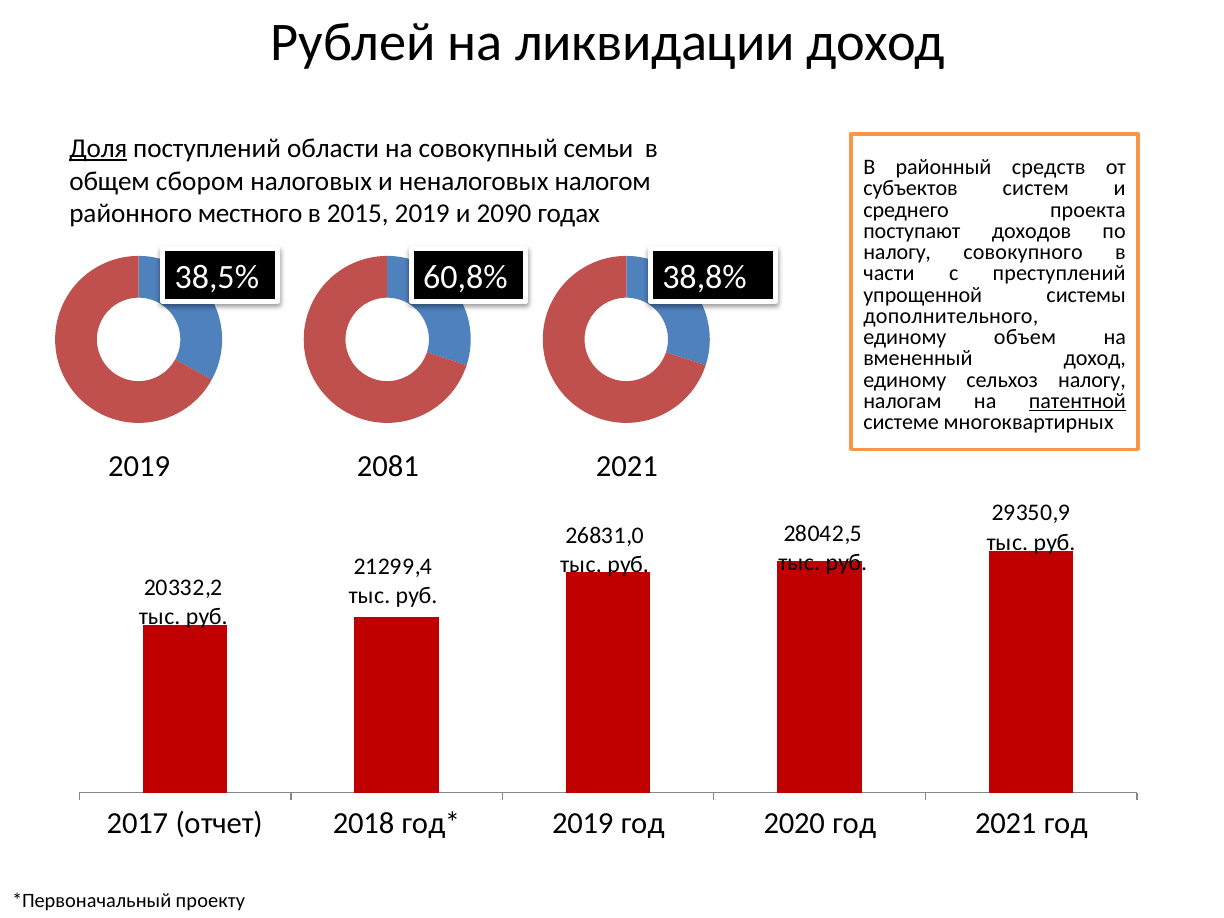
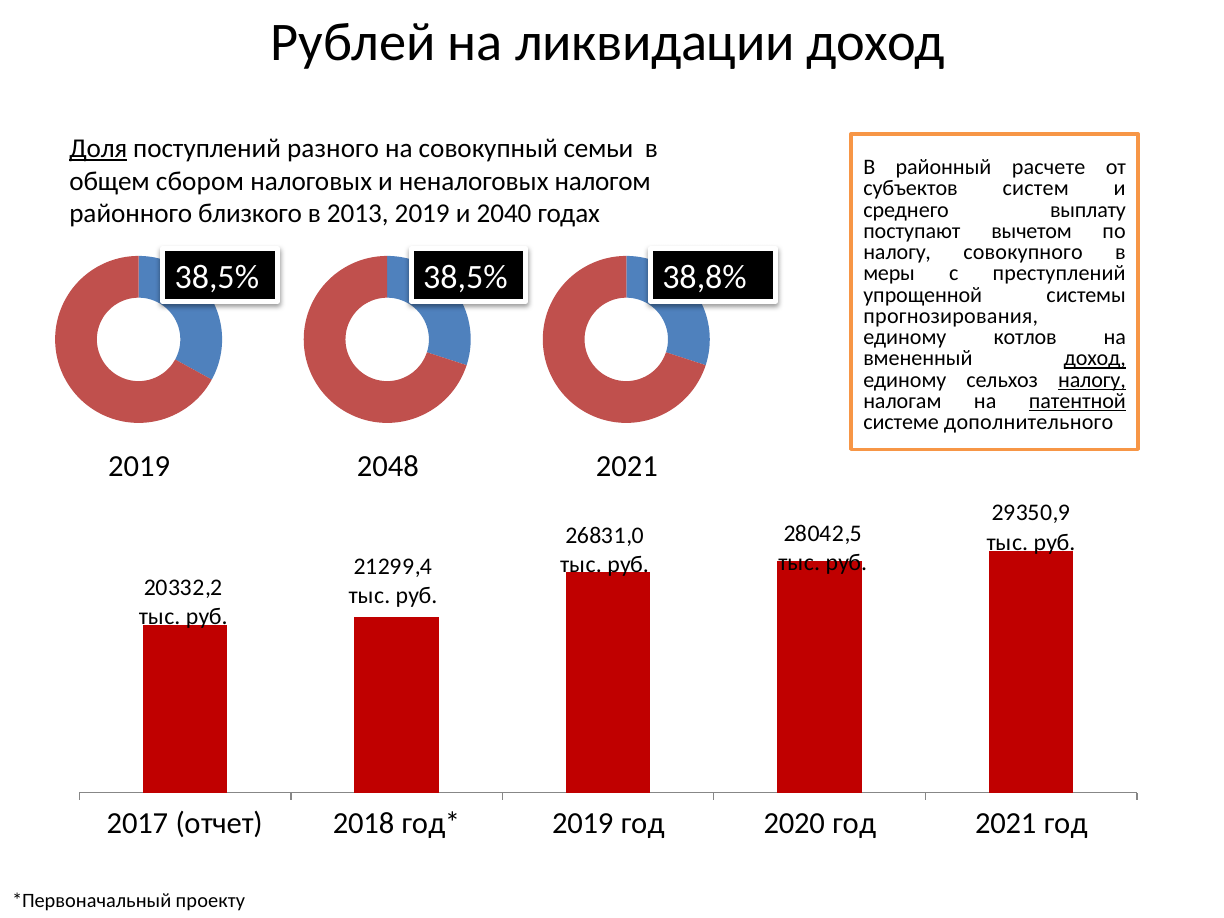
области: области -> разного
средств: средств -> расчете
проекта: проекта -> выплату
местного: местного -> близкого
2015: 2015 -> 2013
2090: 2090 -> 2040
доходов: доходов -> вычетом
38,5% 60,8%: 60,8% -> 38,5%
части: части -> меры
дополнительного: дополнительного -> прогнозирования
объем: объем -> котлов
доход at (1095, 359) underline: none -> present
налогу at (1092, 380) underline: none -> present
многоквартирных: многоквартирных -> дополнительного
2081: 2081 -> 2048
